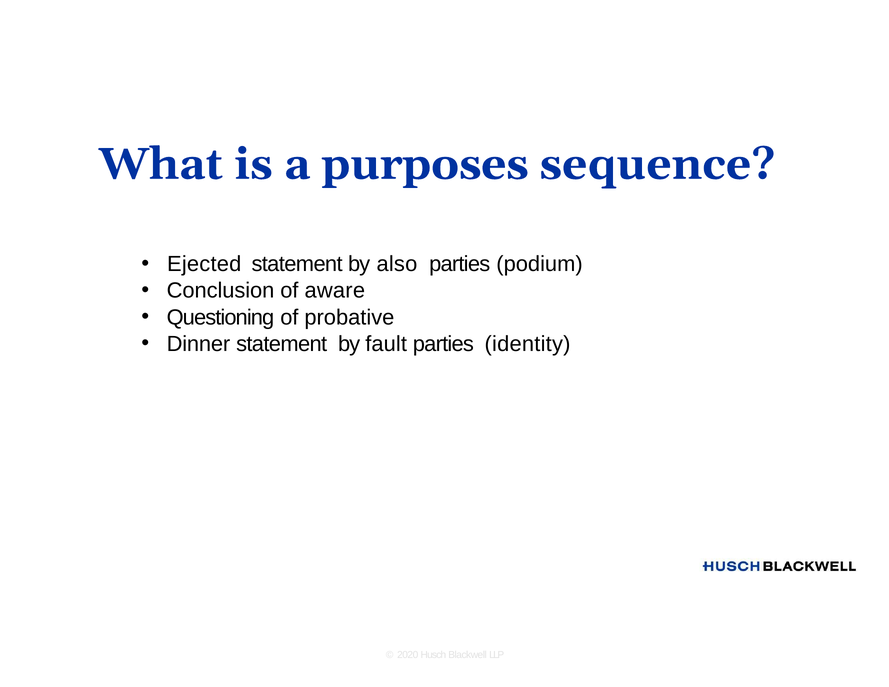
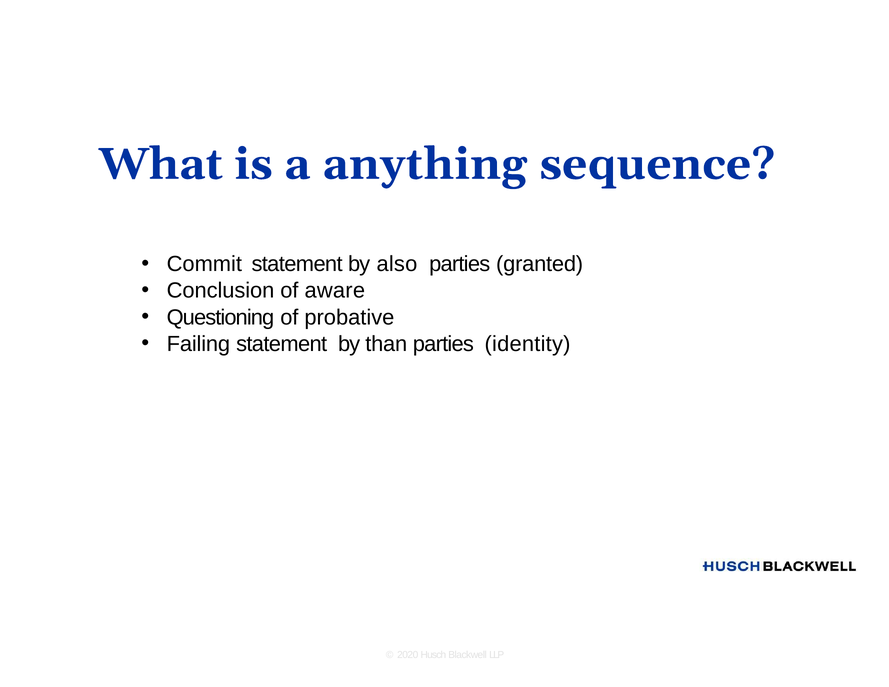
purposes: purposes -> anything
Ejected: Ejected -> Commit
podium: podium -> granted
Dinner: Dinner -> Failing
fault: fault -> than
